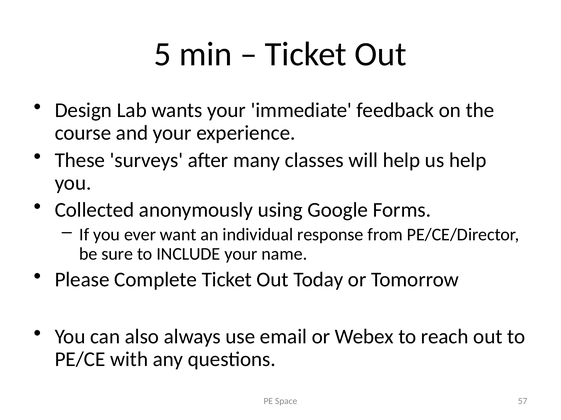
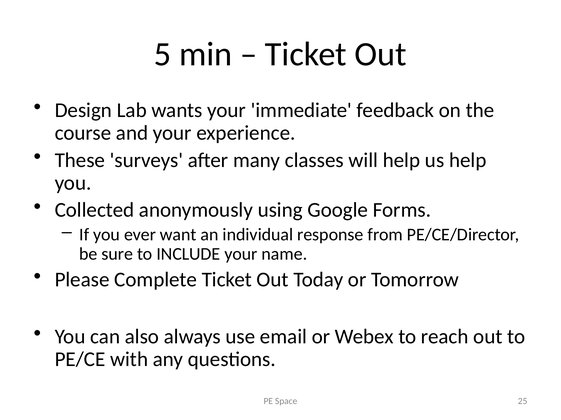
57: 57 -> 25
